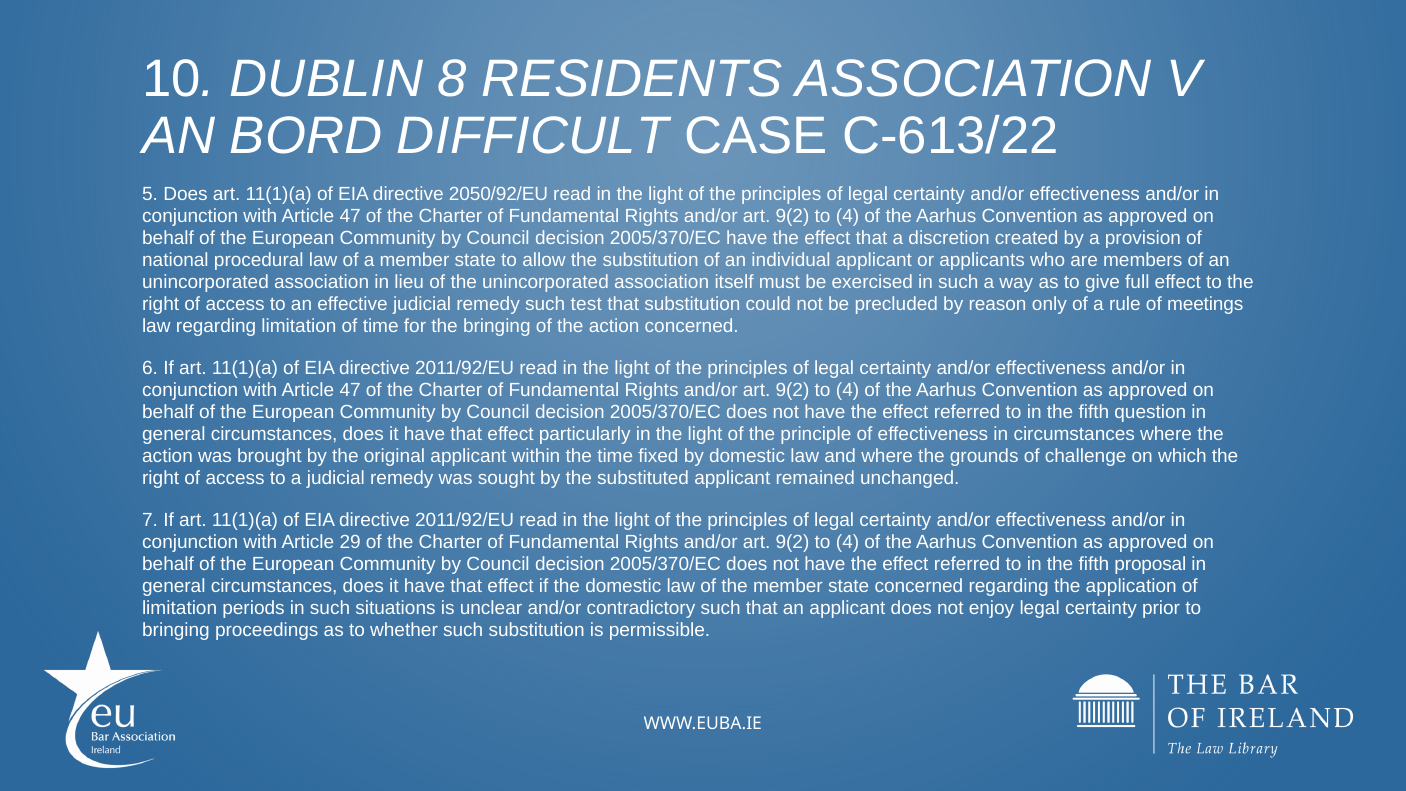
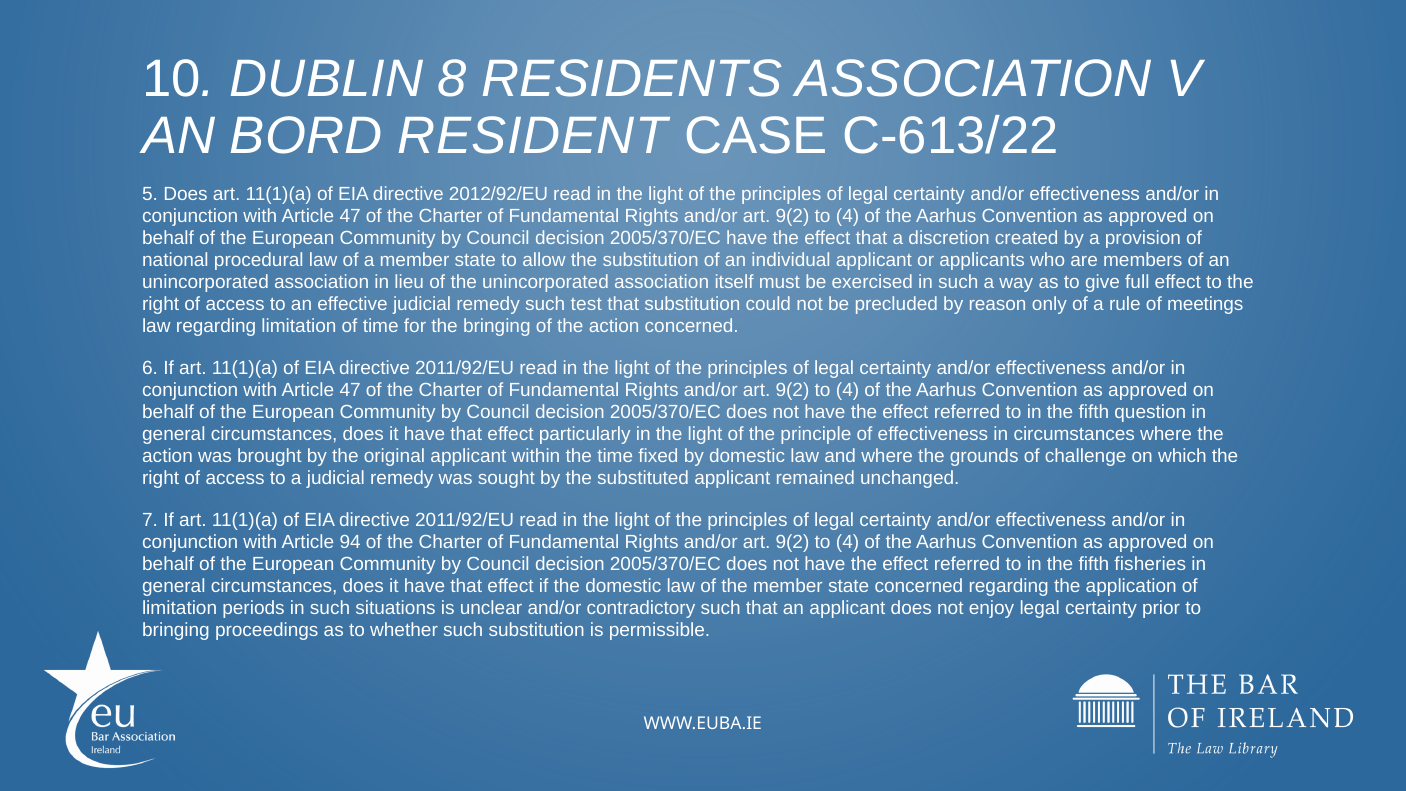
DIFFICULT: DIFFICULT -> RESIDENT
2050/92/EU: 2050/92/EU -> 2012/92/EU
29: 29 -> 94
proposal: proposal -> fisheries
